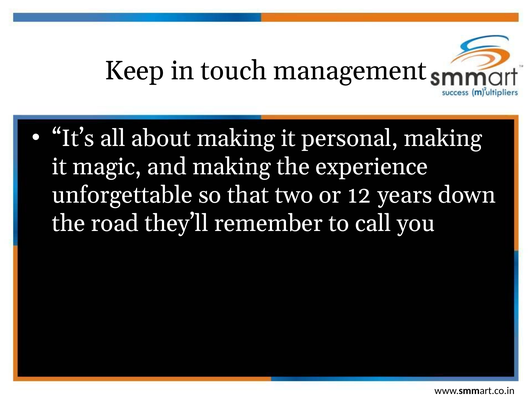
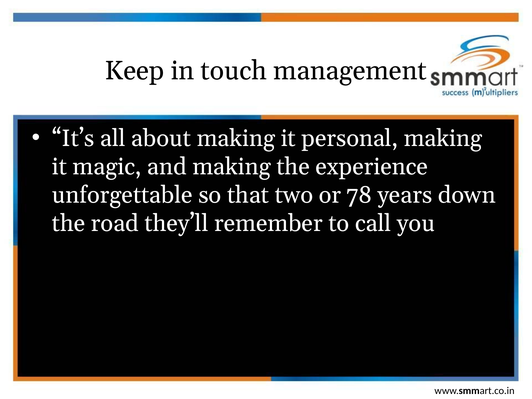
12: 12 -> 78
